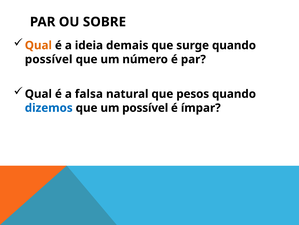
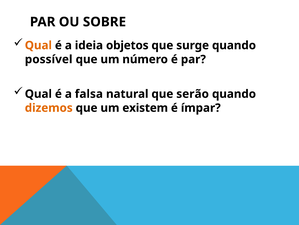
demais: demais -> objetos
pesos: pesos -> serão
dizemos colour: blue -> orange
um possível: possível -> existem
